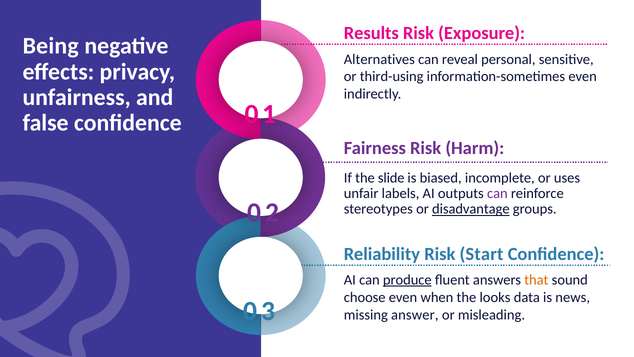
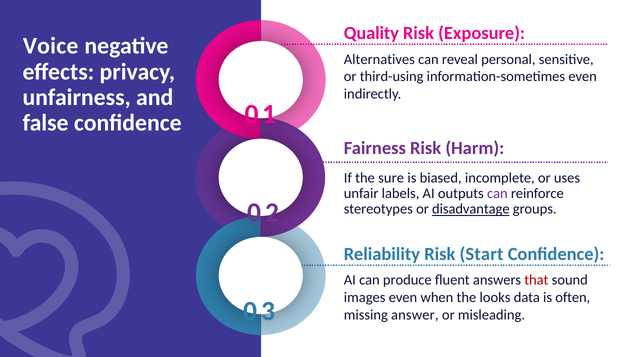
Results: Results -> Quality
Being: Being -> Voice
slide: slide -> sure
produce underline: present -> none
that colour: orange -> red
choose: choose -> images
news: news -> often
